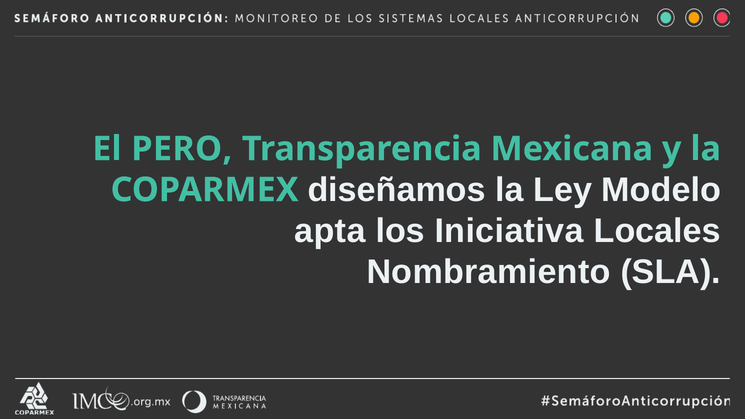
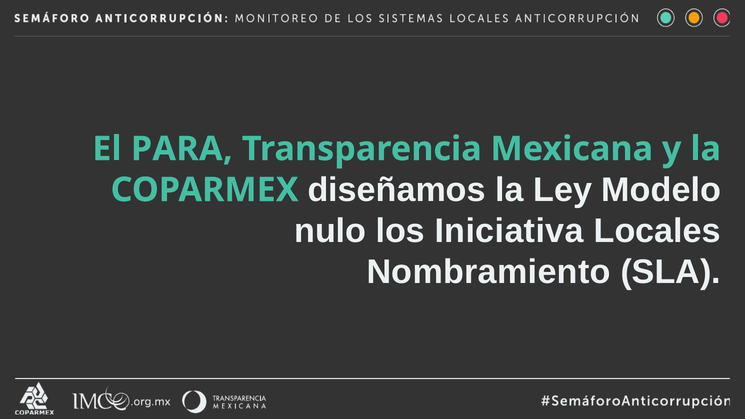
PERO: PERO -> PARA
apta: apta -> nulo
